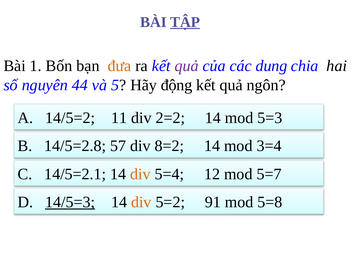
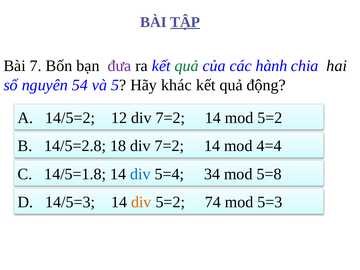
1: 1 -> 7
đưa colour: orange -> purple
quả at (187, 66) colour: purple -> green
dung: dung -> hành
44: 44 -> 54
động: động -> khác
ngôn: ngôn -> động
11: 11 -> 12
2=2 at (170, 118): 2=2 -> 7=2
mod 5=3: 5=3 -> 5=2
57: 57 -> 18
8=2 at (169, 146): 8=2 -> 7=2
3=4: 3=4 -> 4=4
14/5=2.1: 14/5=2.1 -> 14/5=1.8
div at (140, 174) colour: orange -> blue
12: 12 -> 34
5=7: 5=7 -> 5=8
14/5=3 underline: present -> none
91: 91 -> 74
5=8: 5=8 -> 5=3
